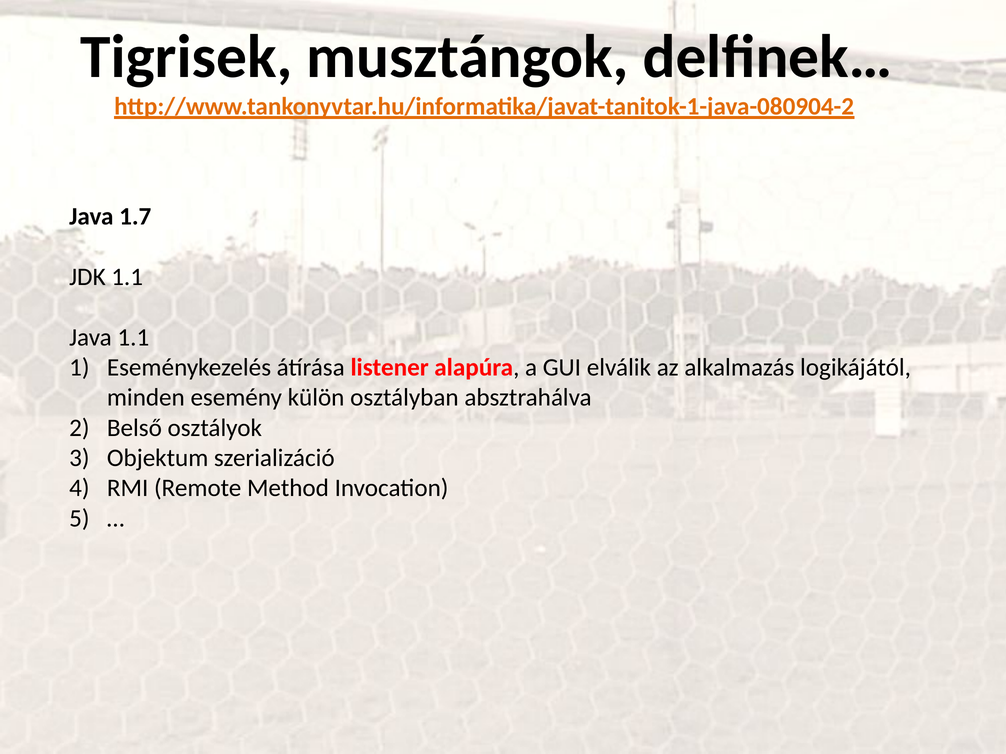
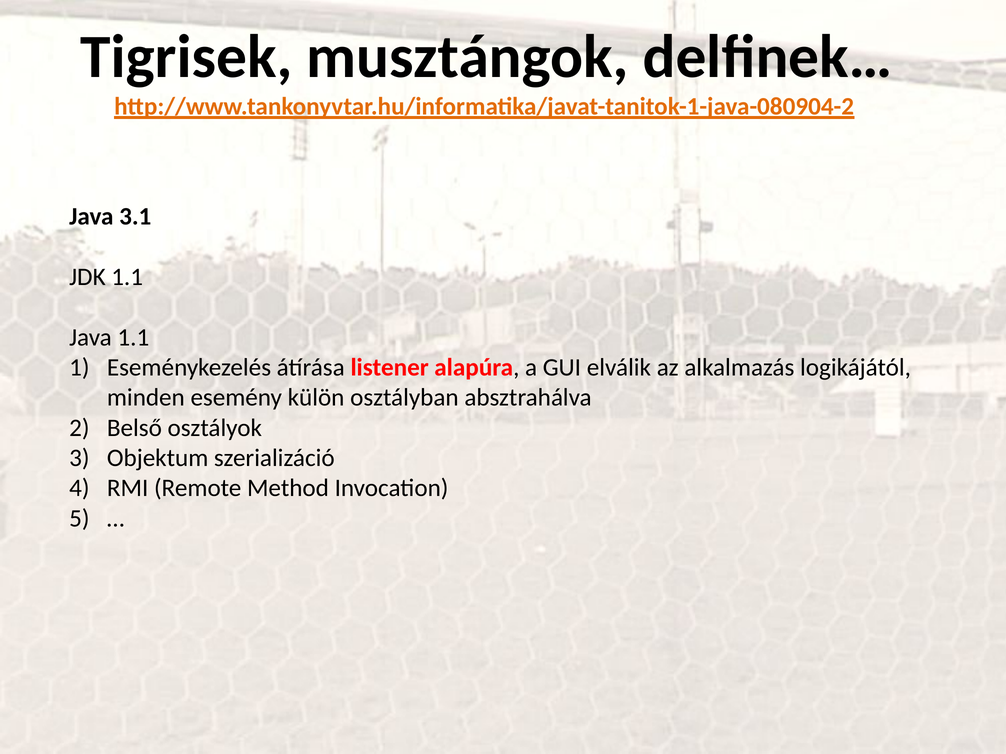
1.7: 1.7 -> 3.1
